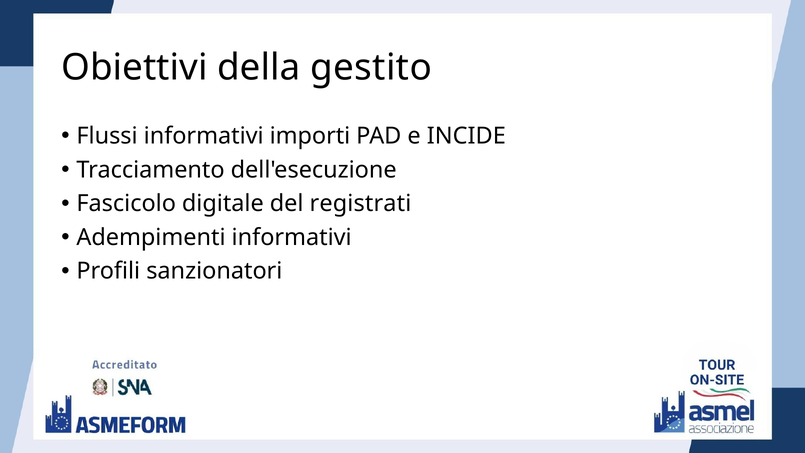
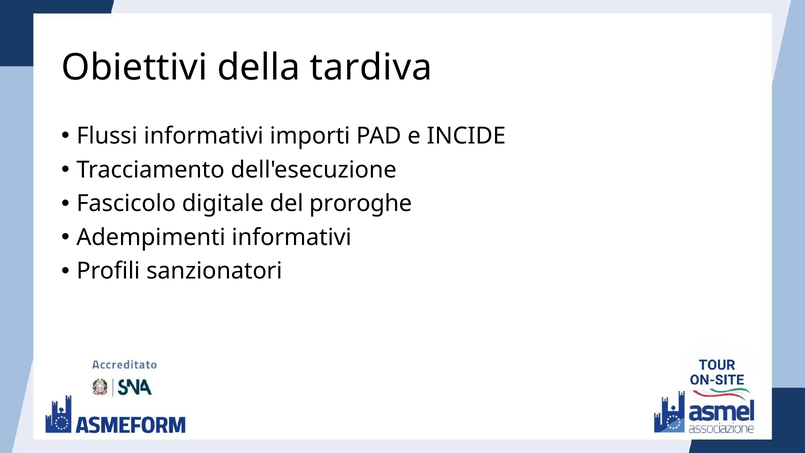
gestito: gestito -> tardiva
registrati: registrati -> proroghe
